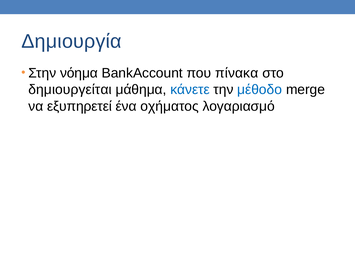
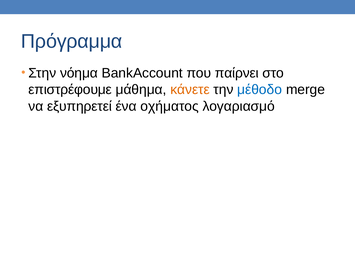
Δημιουργία: Δημιουργία -> Πρόγραμμα
πίνακα: πίνακα -> παίρνει
δημιουργείται: δημιουργείται -> επιστρέφουμε
κάνετε colour: blue -> orange
